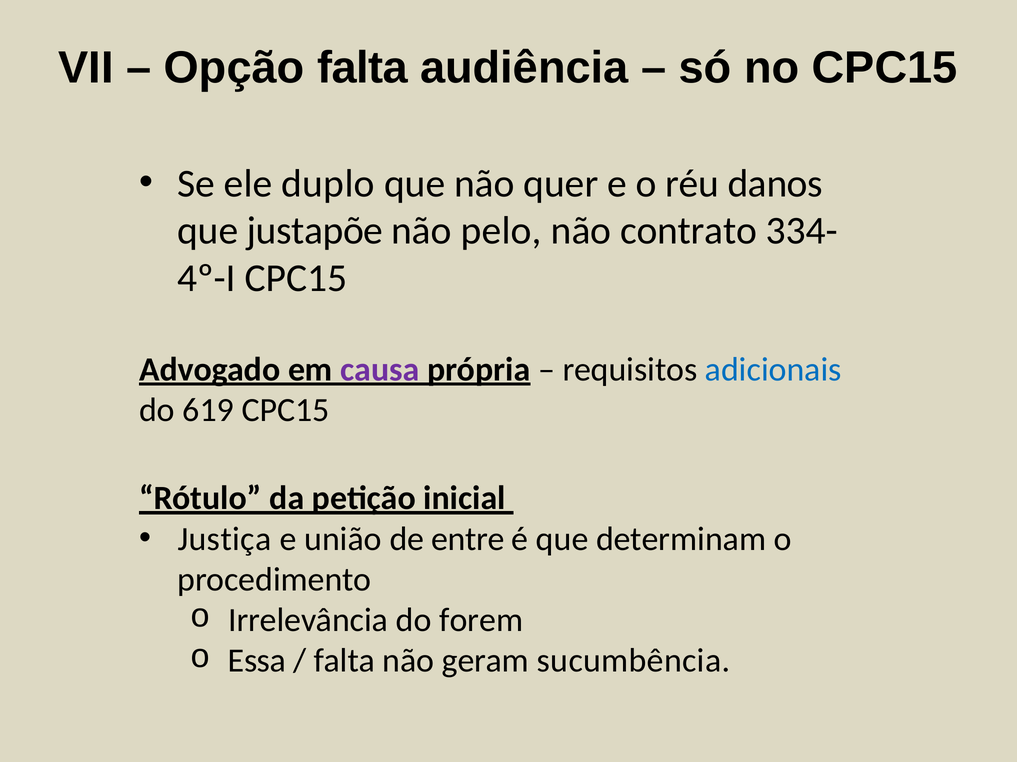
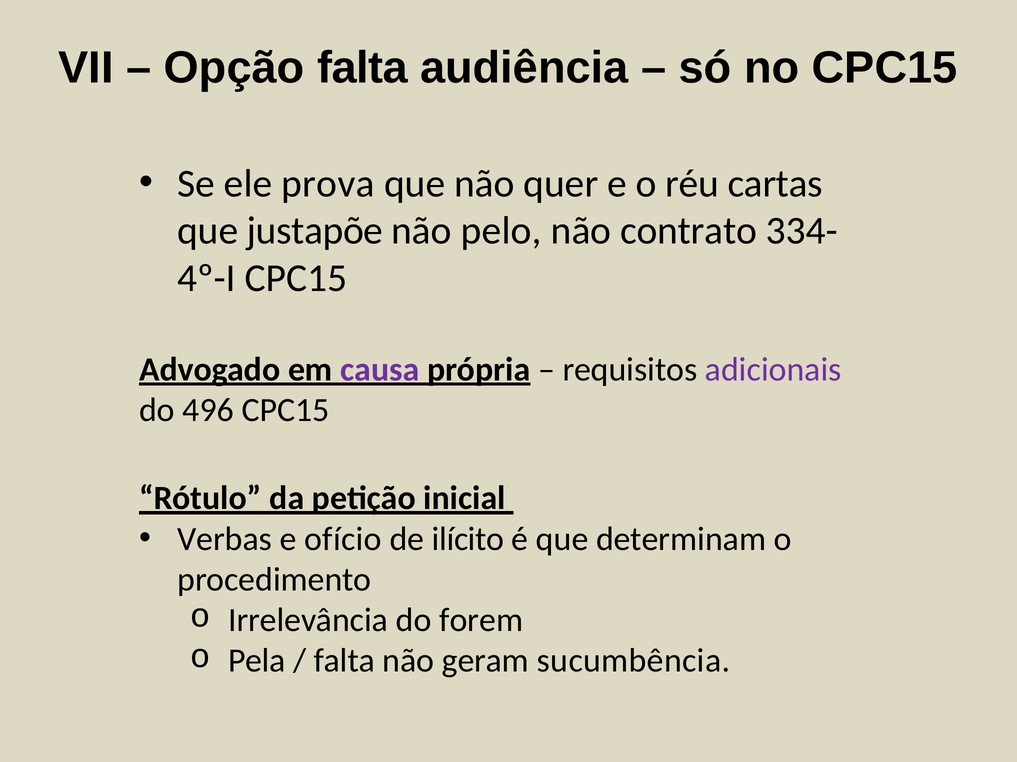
duplo: duplo -> prova
danos: danos -> cartas
adicionais colour: blue -> purple
619: 619 -> 496
Justiça: Justiça -> Verbas
união: união -> ofício
entre: entre -> ilícito
Essa: Essa -> Pela
